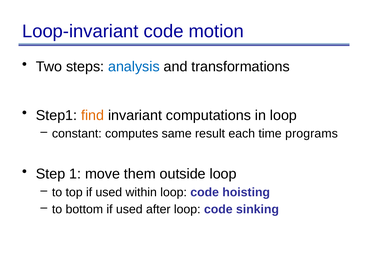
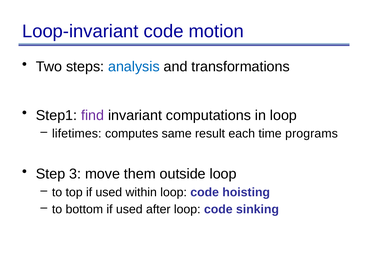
find colour: orange -> purple
constant: constant -> lifetimes
1: 1 -> 3
